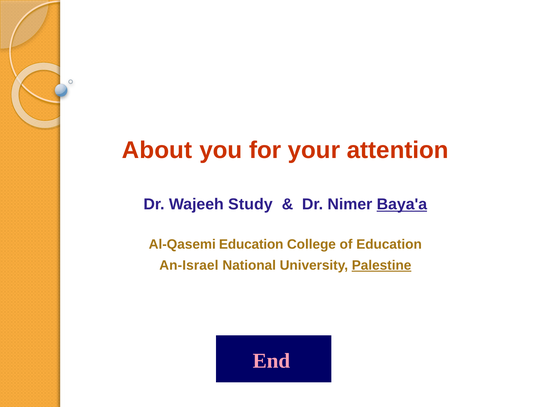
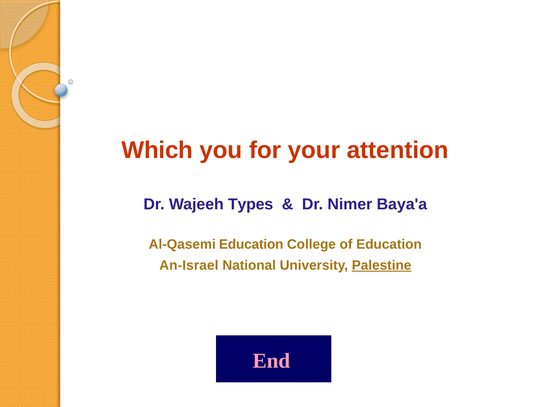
About: About -> Which
Study: Study -> Types
Baya'a underline: present -> none
